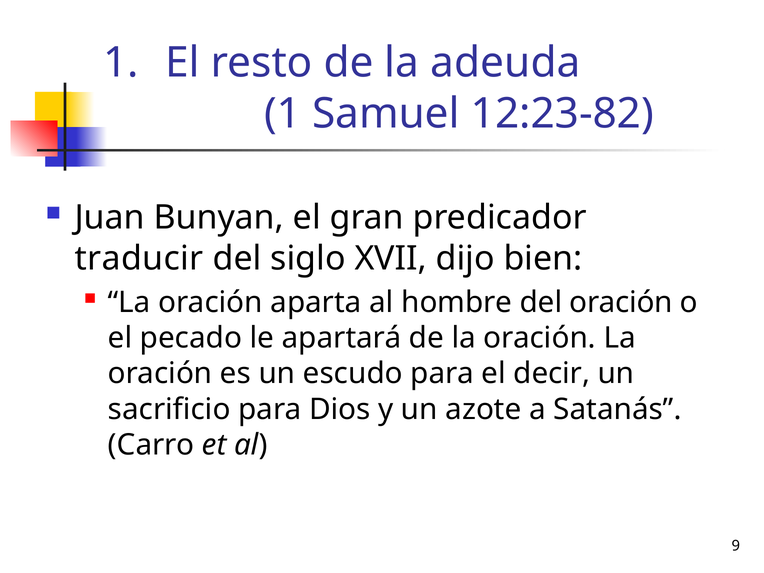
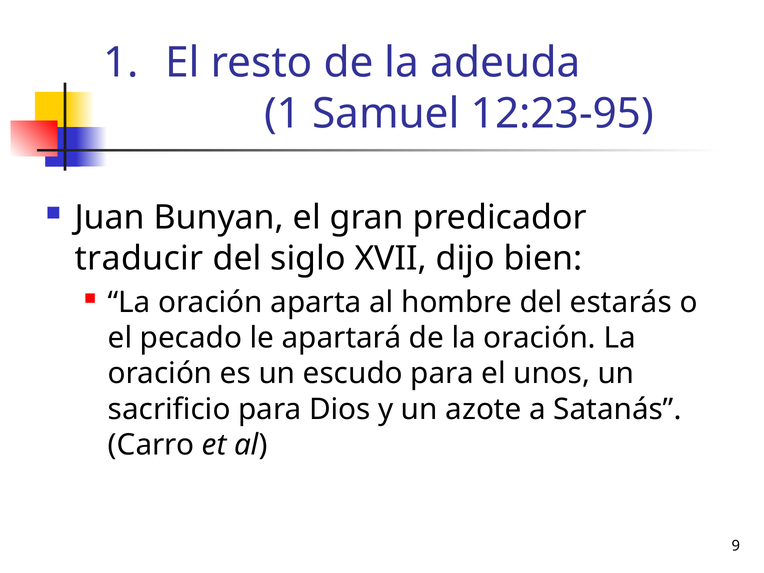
12:23-82: 12:23-82 -> 12:23-95
del oración: oración -> estarás
decir: decir -> unos
